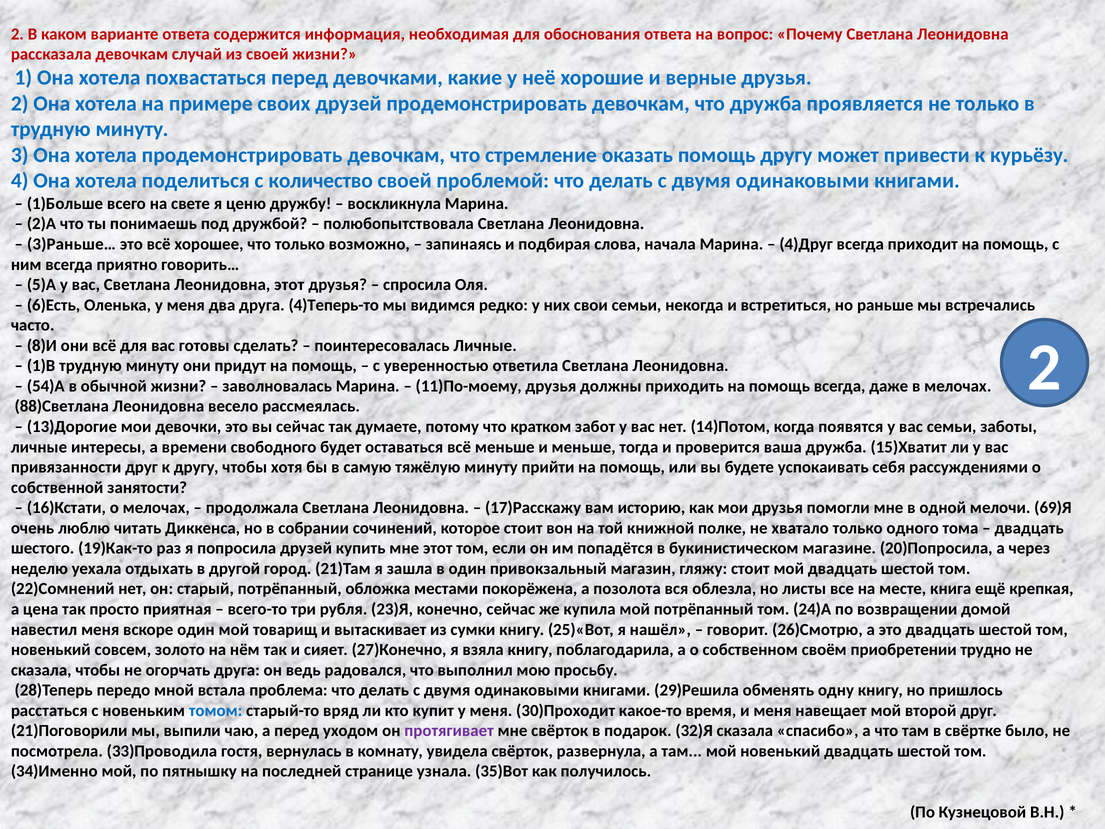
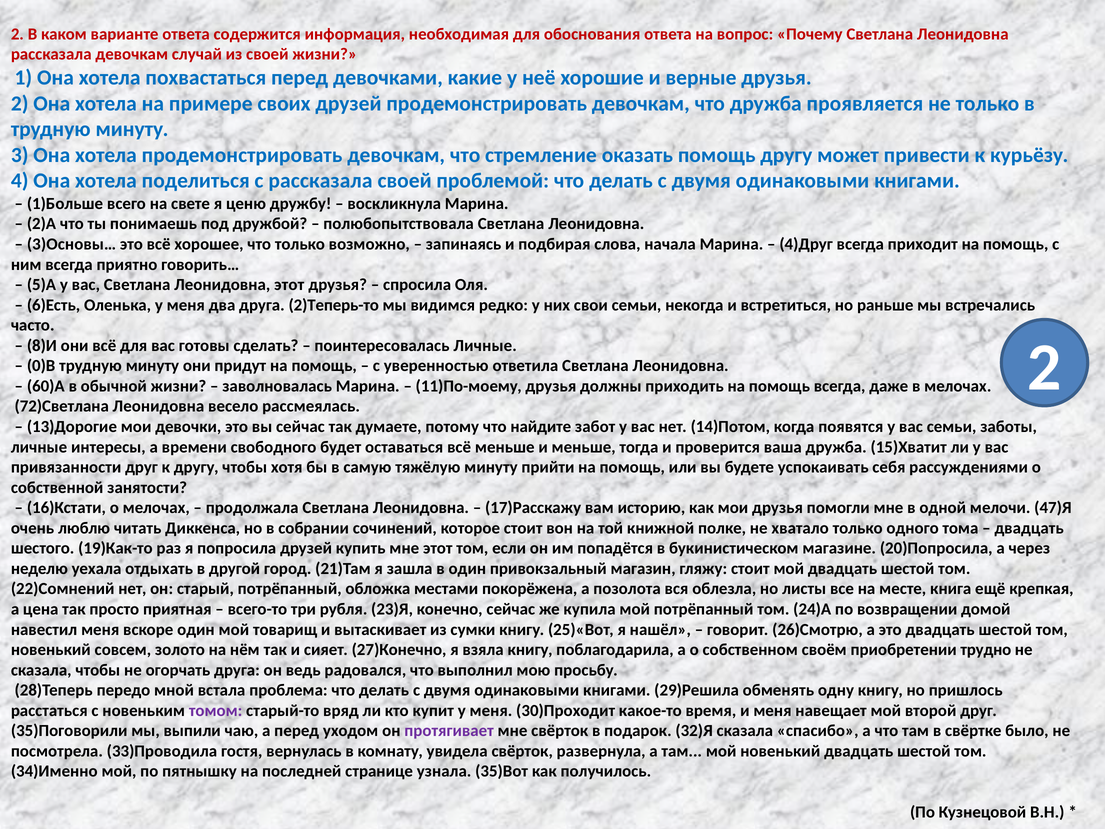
с количество: количество -> рассказала
3)Раньше…: 3)Раньше… -> 3)Основы…
4)Теперь-то: 4)Теперь-то -> 2)Теперь-то
1)В: 1)В -> 0)В
54)А: 54)А -> 60)А
88)Светлана: 88)Светлана -> 72)Светлана
кратком: кратком -> найдите
69)Я: 69)Я -> 47)Я
томом colour: blue -> purple
21)Поговорили: 21)Поговорили -> 35)Поговорили
